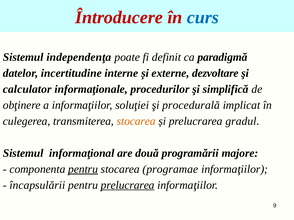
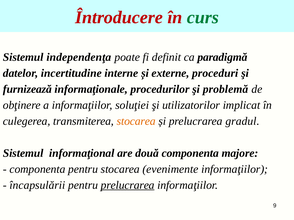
curs colour: blue -> green
dezvoltare: dezvoltare -> proceduri
calculator: calculator -> furnizează
simplifică: simplifică -> problemă
procedurală: procedurală -> utilizatorilor
două programării: programării -> componenta
pentru at (83, 169) underline: present -> none
programae: programae -> evenimente
